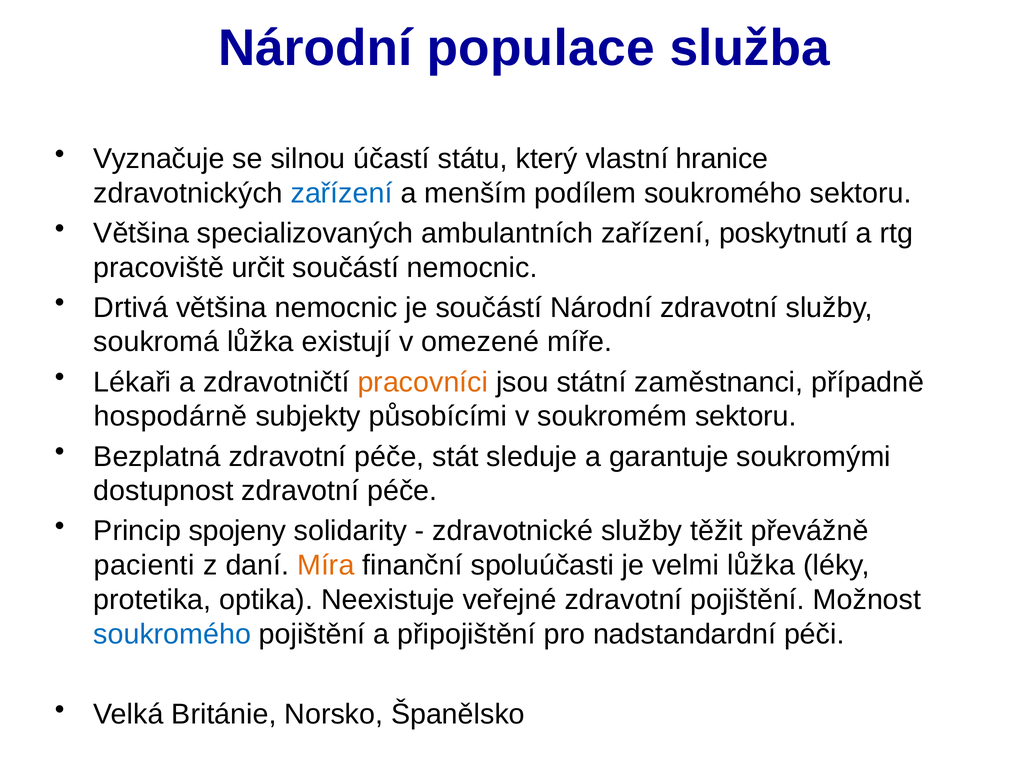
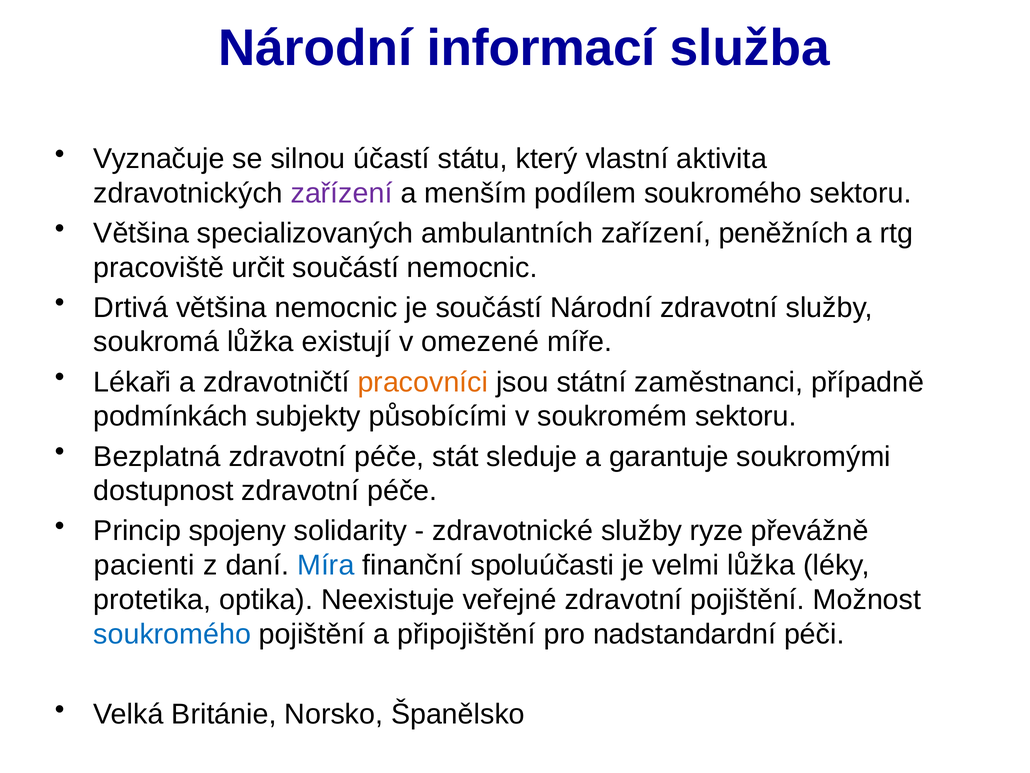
populace: populace -> informací
hranice: hranice -> aktivita
zařízení at (342, 193) colour: blue -> purple
poskytnutí: poskytnutí -> peněžních
hospodárně: hospodárně -> podmínkách
těžit: těžit -> ryze
Míra colour: orange -> blue
